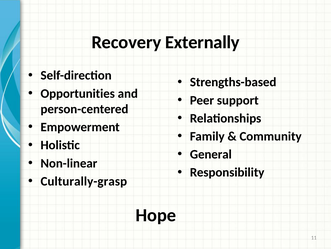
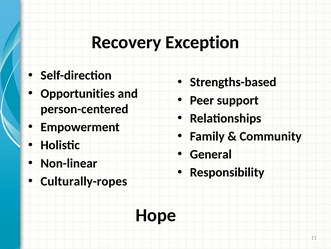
Externally: Externally -> Exception
Culturally-grasp: Culturally-grasp -> Culturally-ropes
